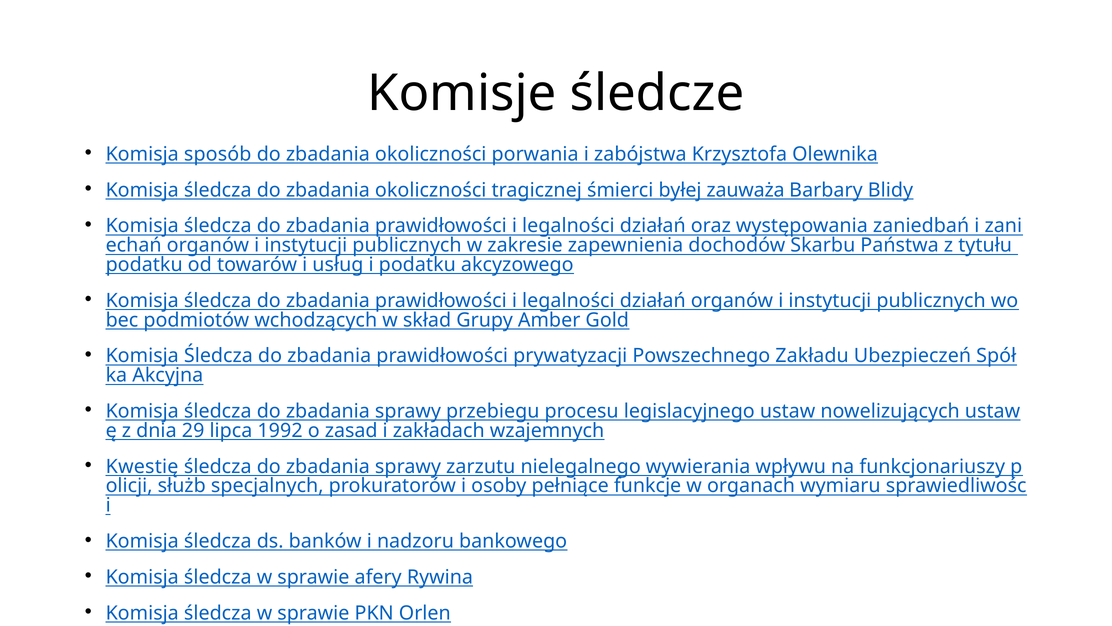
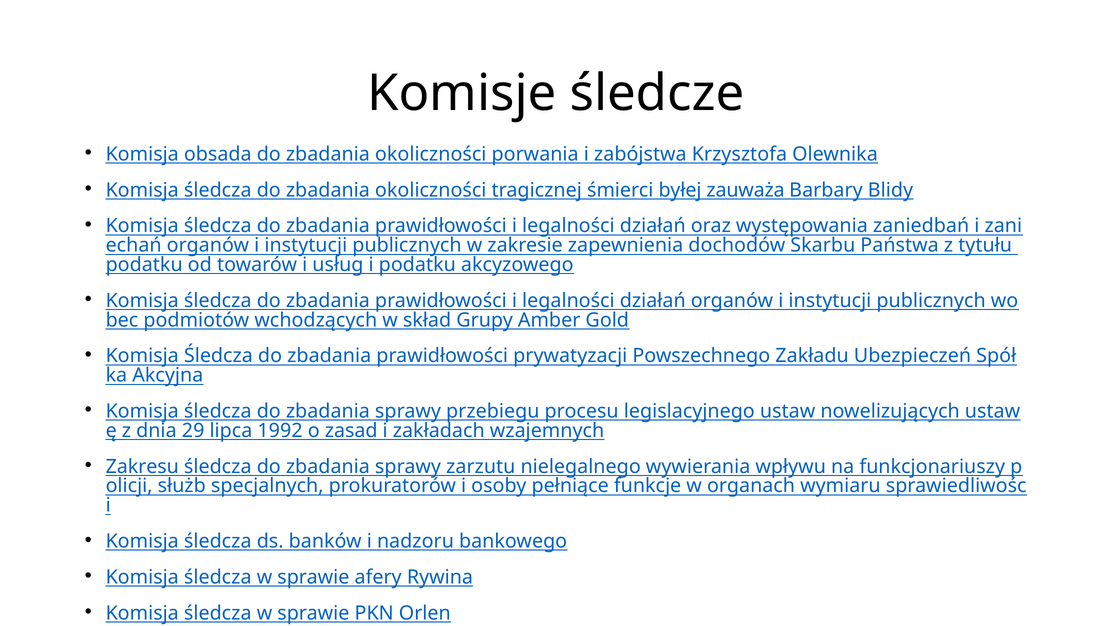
sposób: sposób -> obsada
Kwestię: Kwestię -> Zakresu
